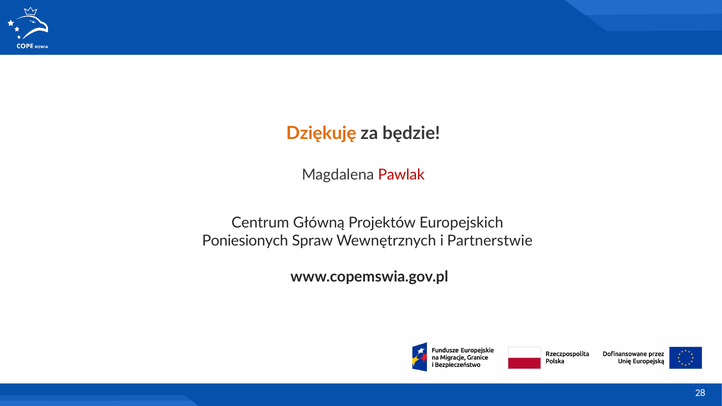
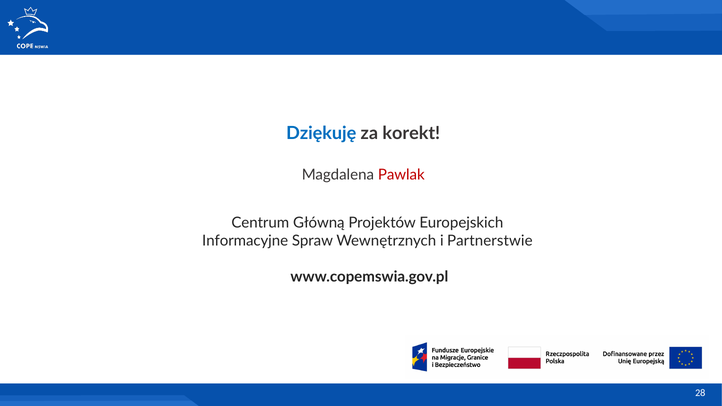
Dziękuję colour: orange -> blue
będzie: będzie -> korekt
Poniesionych: Poniesionych -> Informacyjne
